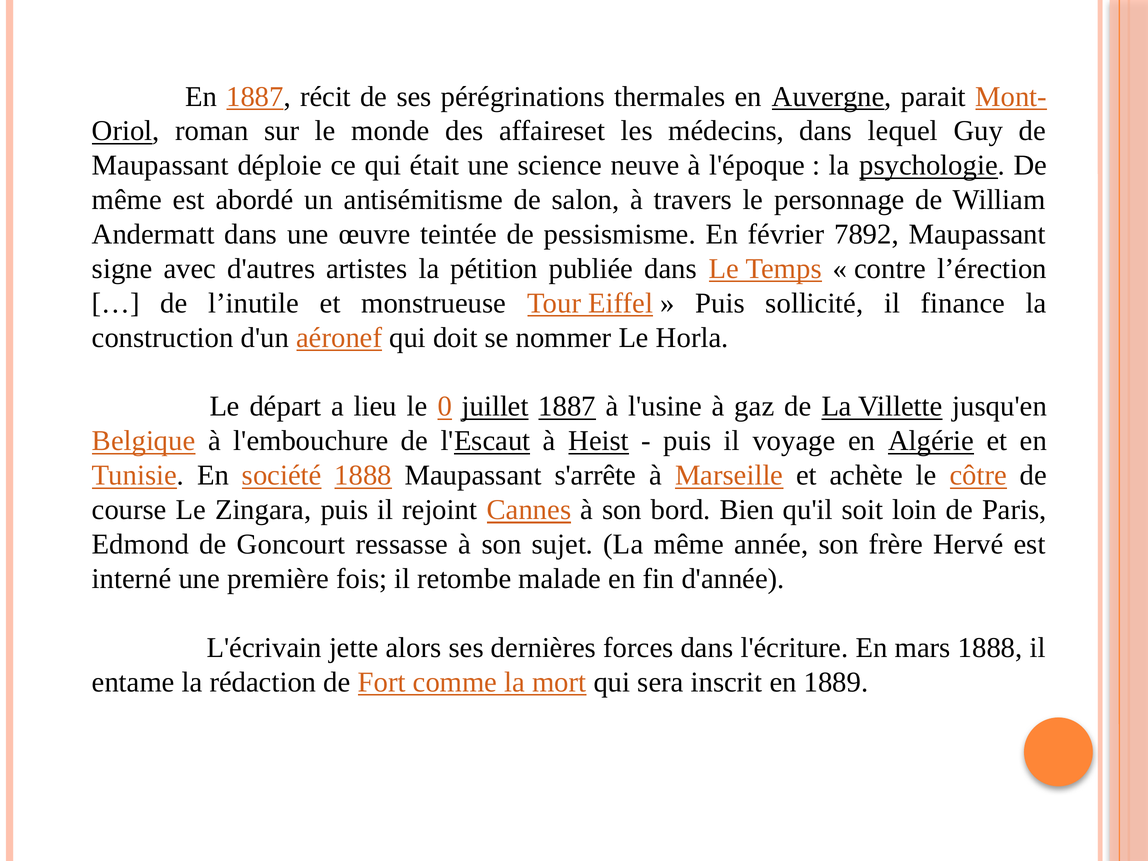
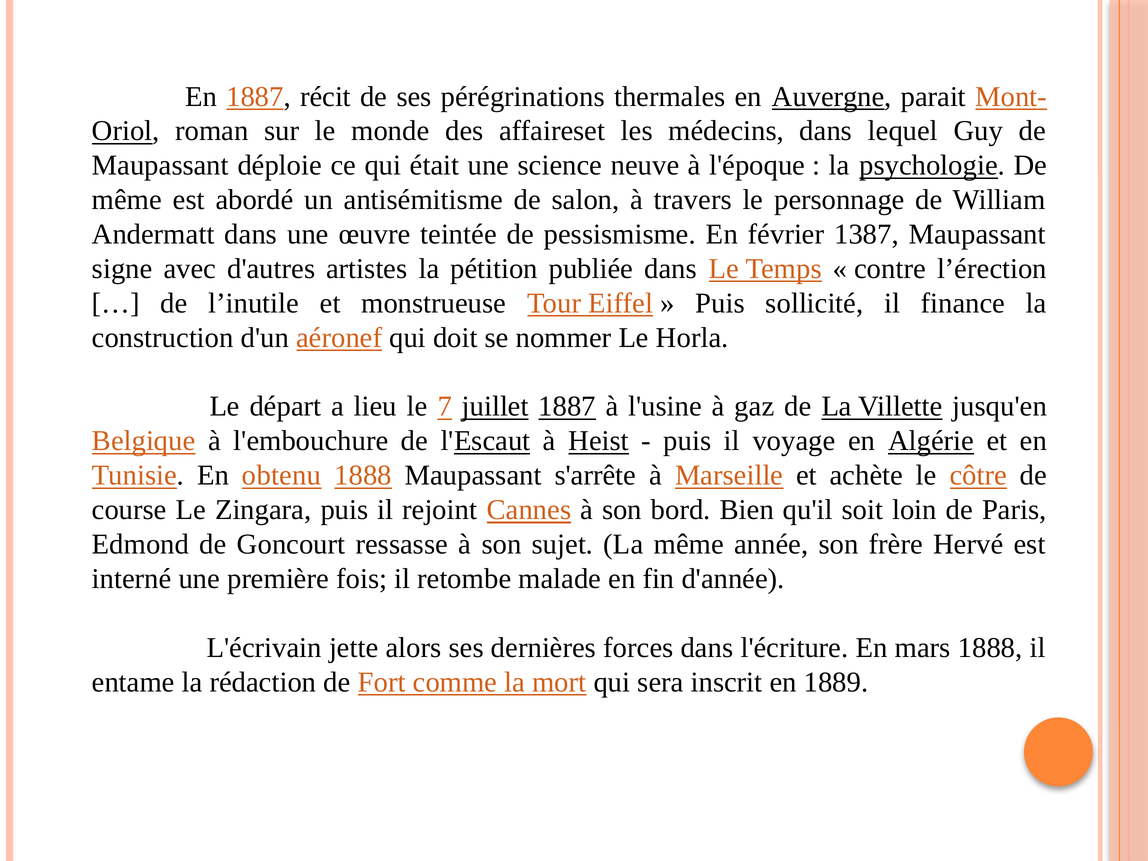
7892: 7892 -> 1387
0: 0 -> 7
société: société -> obtenu
